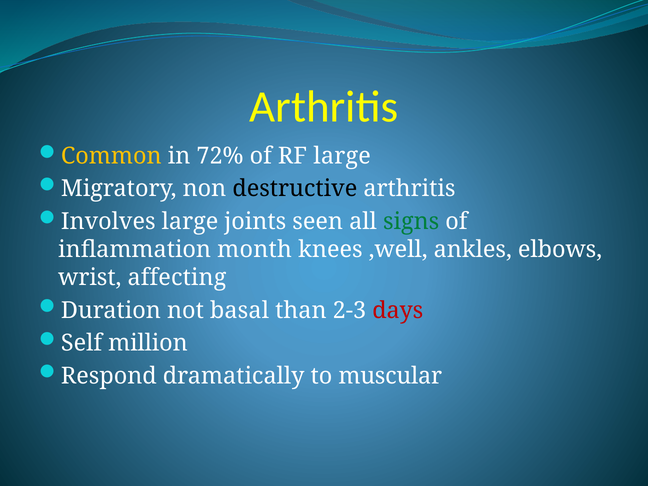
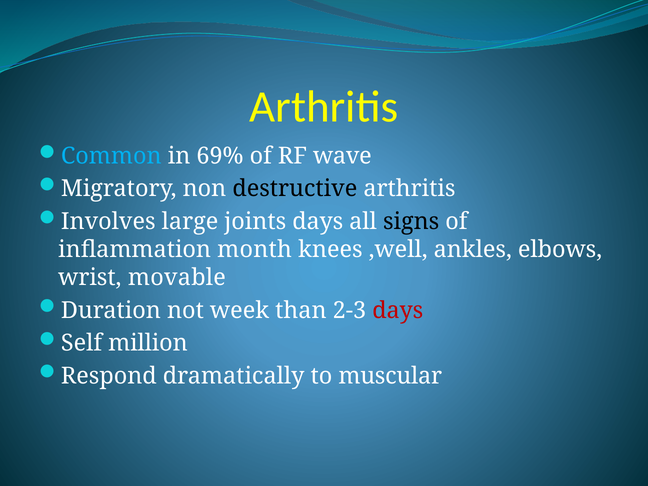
Common colour: yellow -> light blue
72%: 72% -> 69%
RF large: large -> wave
joints seen: seen -> days
signs colour: green -> black
affecting: affecting -> movable
basal: basal -> week
